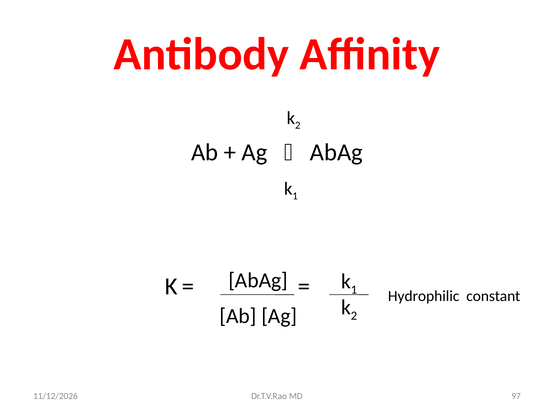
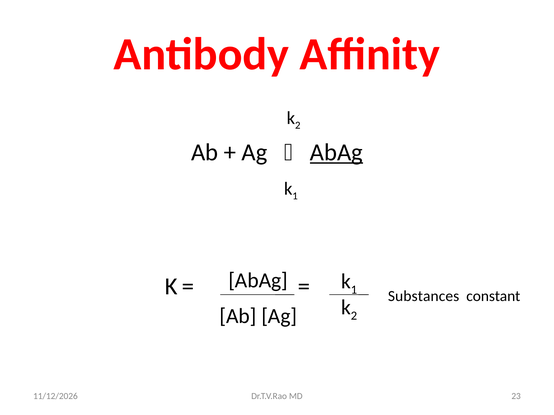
AbAg at (336, 153) underline: none -> present
Hydrophilic: Hydrophilic -> Substances
97: 97 -> 23
